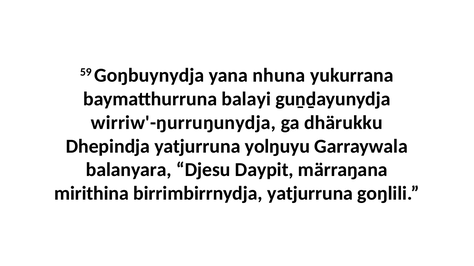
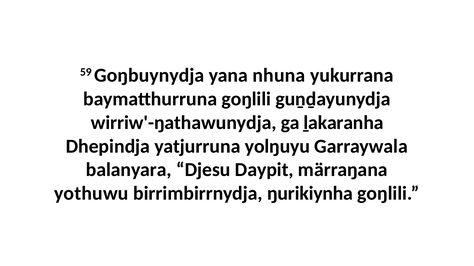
baymatthurruna balayi: balayi -> goŋlili
wirriw'-ŋurruŋunydja: wirriw'-ŋurruŋunydja -> wirriw'-ŋathawunydja
dhärukku: dhärukku -> ḻakaranha
mirithina: mirithina -> yothuwu
birrimbirrnydja yatjurruna: yatjurruna -> ŋurikiynha
